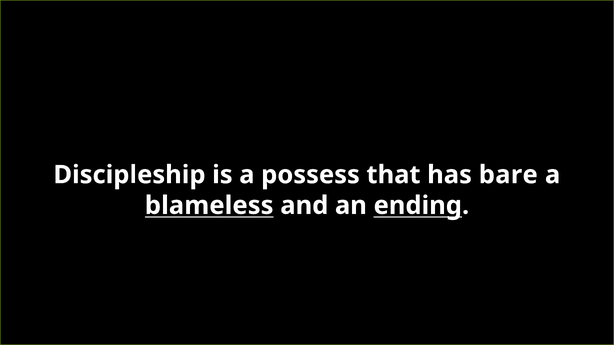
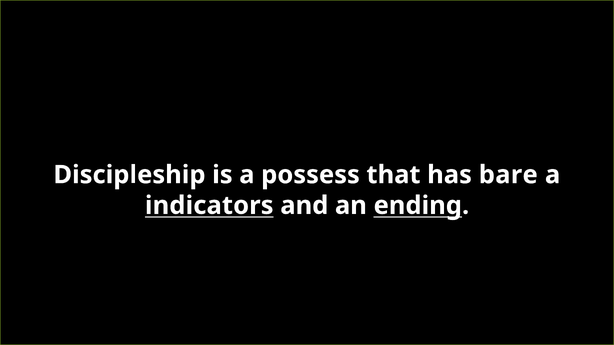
blameless: blameless -> indicators
